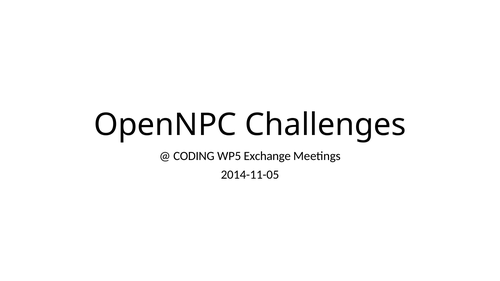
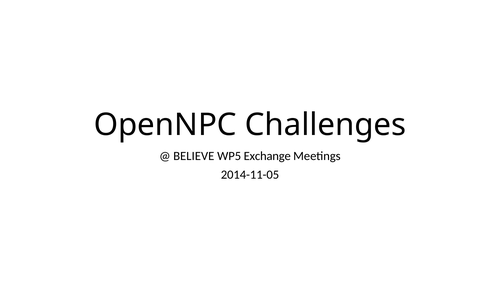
CODING: CODING -> BELIEVE
